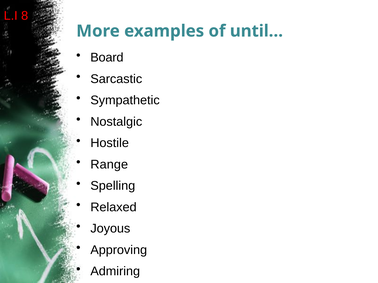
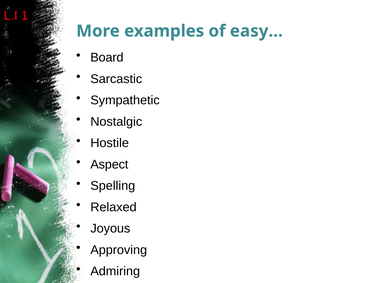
8: 8 -> 1
until…: until… -> easy…
Range: Range -> Aspect
